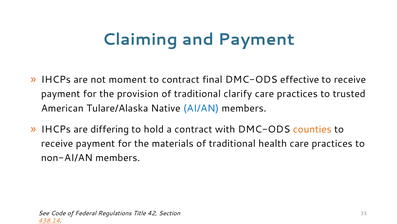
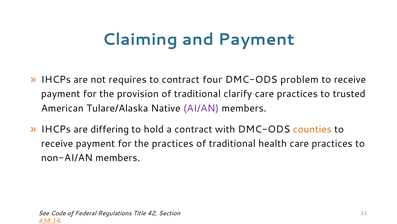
moment: moment -> requires
final: final -> four
effective: effective -> problem
AI/AN colour: blue -> purple
the materials: materials -> practices
